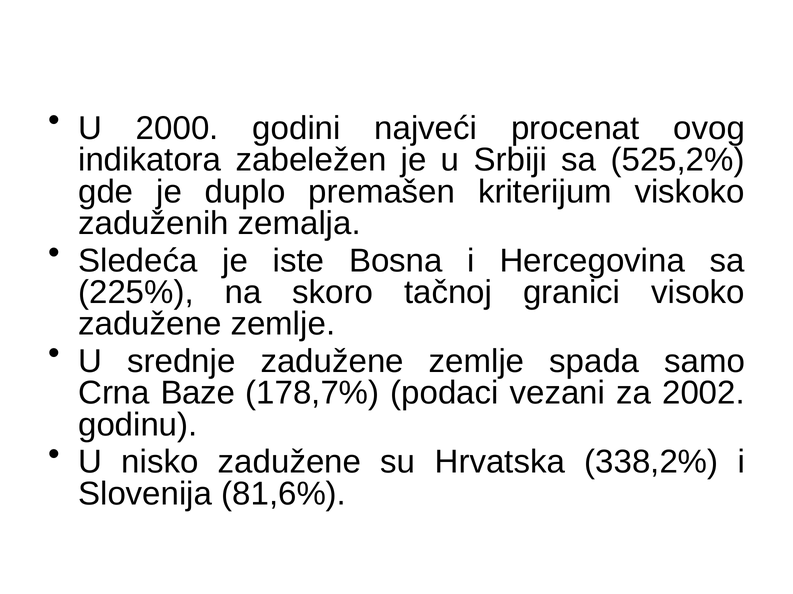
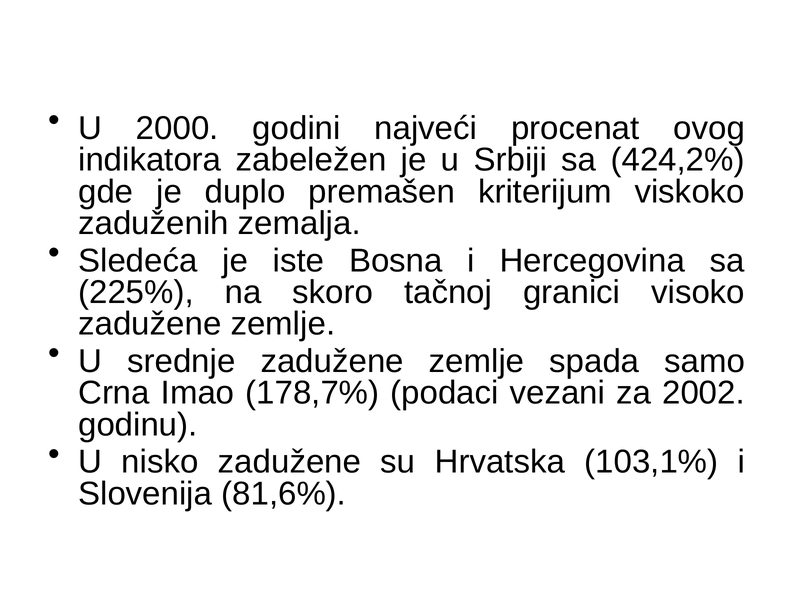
525,2%: 525,2% -> 424,2%
Baze: Baze -> Imao
338,2%: 338,2% -> 103,1%
